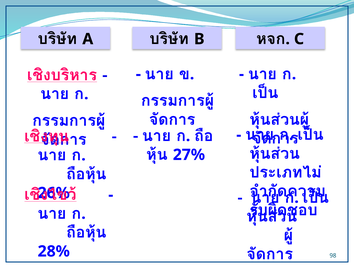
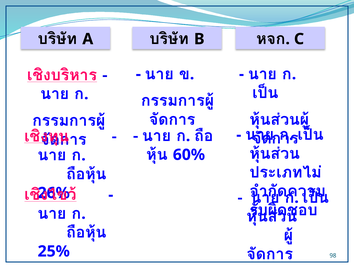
27%: 27% -> 60%
28%: 28% -> 25%
